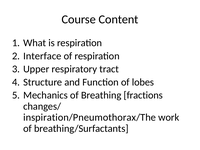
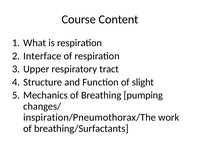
lobes: lobes -> slight
fractions: fractions -> pumping
